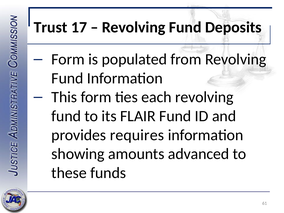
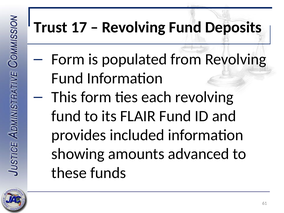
requires: requires -> included
